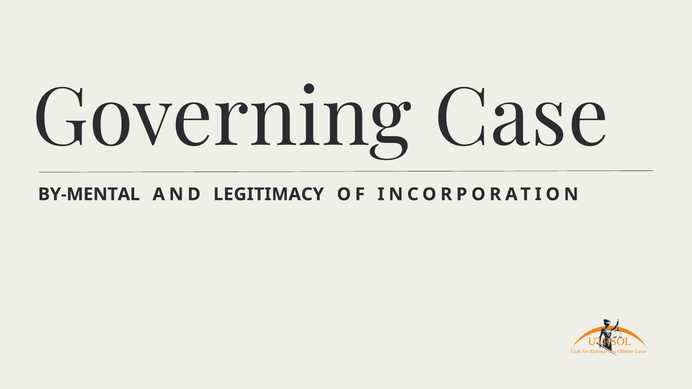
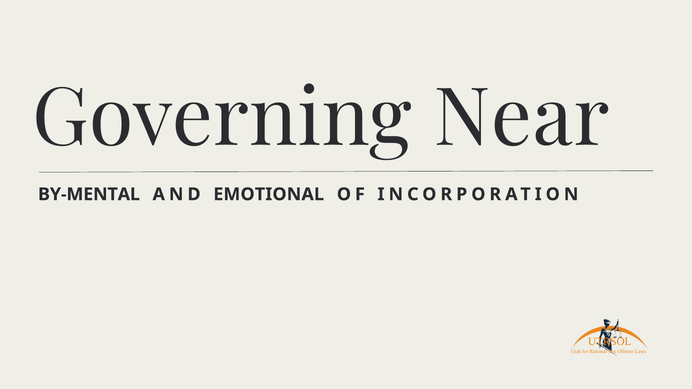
Case: Case -> Near
LEGITIMACY: LEGITIMACY -> EMOTIONAL
